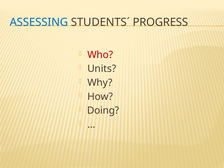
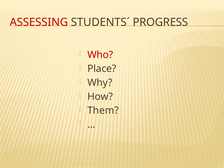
ASSESSING colour: blue -> red
Units: Units -> Place
Doing: Doing -> Them
